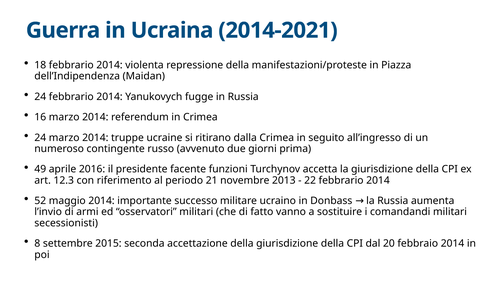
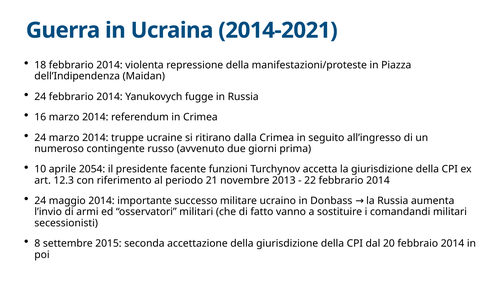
49: 49 -> 10
2016: 2016 -> 2054
52 at (40, 201): 52 -> 24
